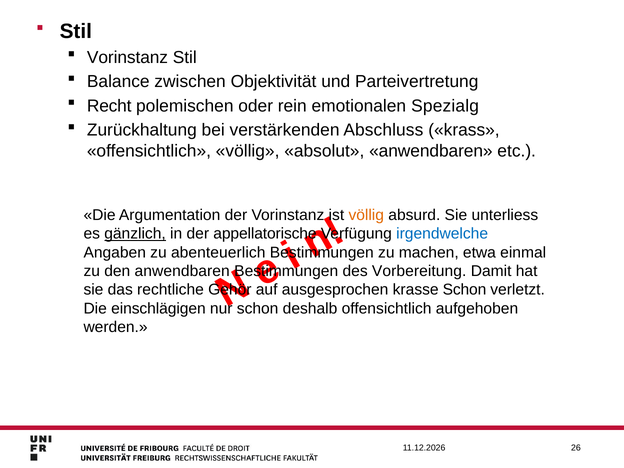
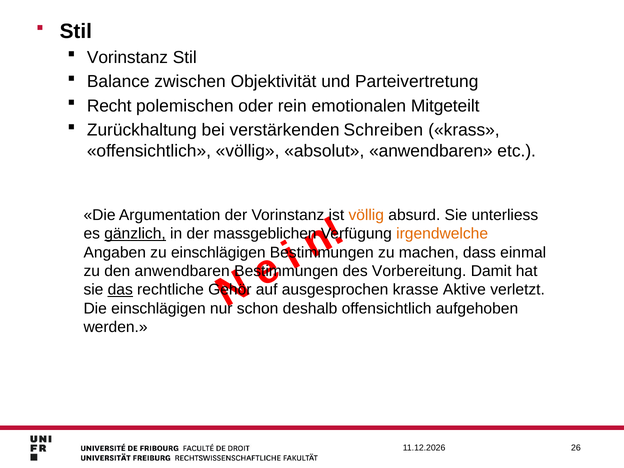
Spezialg: Spezialg -> Mitgeteilt
Abschluss: Abschluss -> Schreiben
appellatorische: appellatorische -> massgeblichen
irgendwelche colour: blue -> orange
zu abenteuerlich: abenteuerlich -> einschlägigen
etwa: etwa -> dass
das underline: none -> present
krasse Schon: Schon -> Aktive
